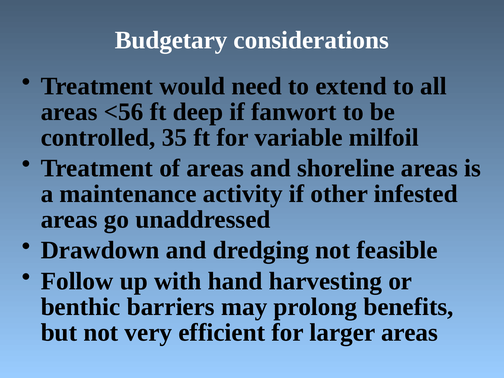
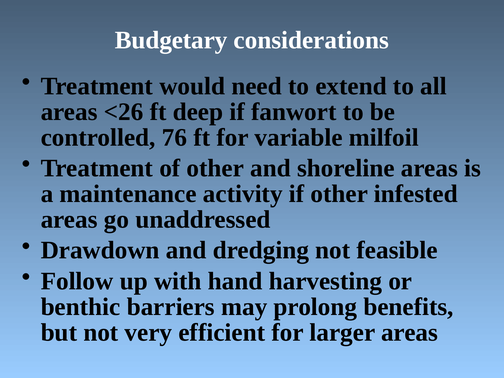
<56: <56 -> <26
35: 35 -> 76
of areas: areas -> other
